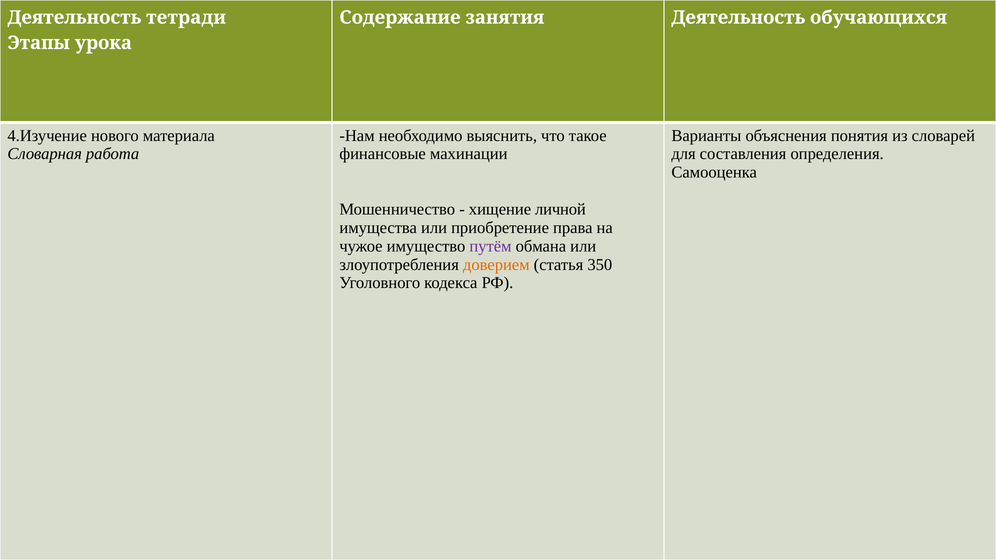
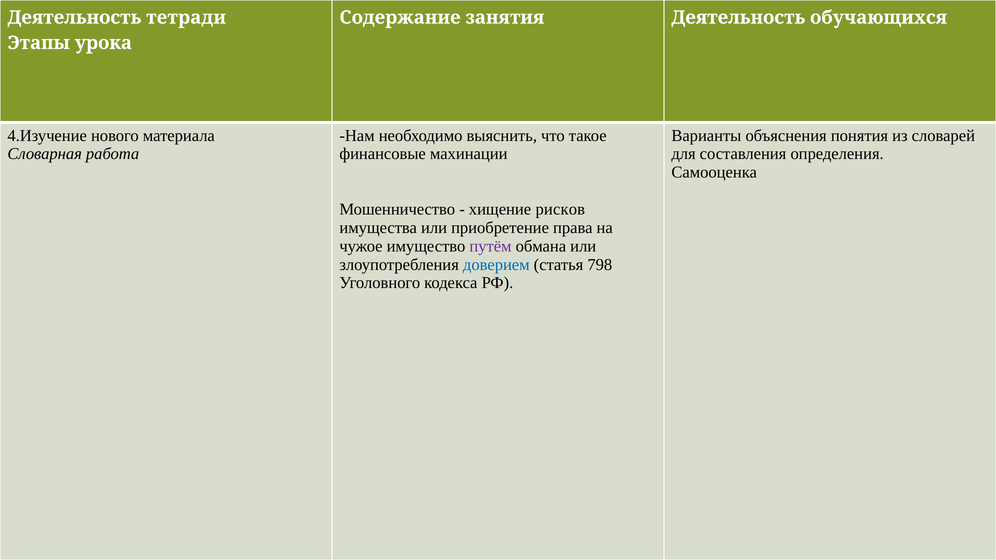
личной: личной -> рисков
доверием colour: orange -> blue
350: 350 -> 798
